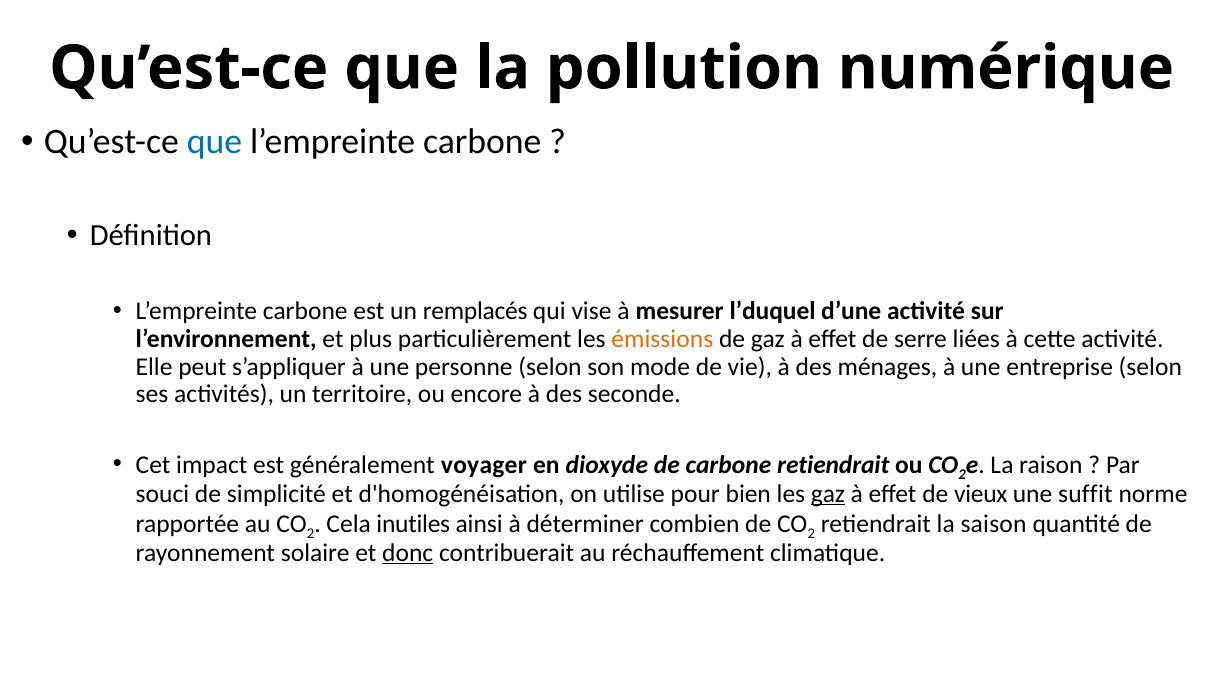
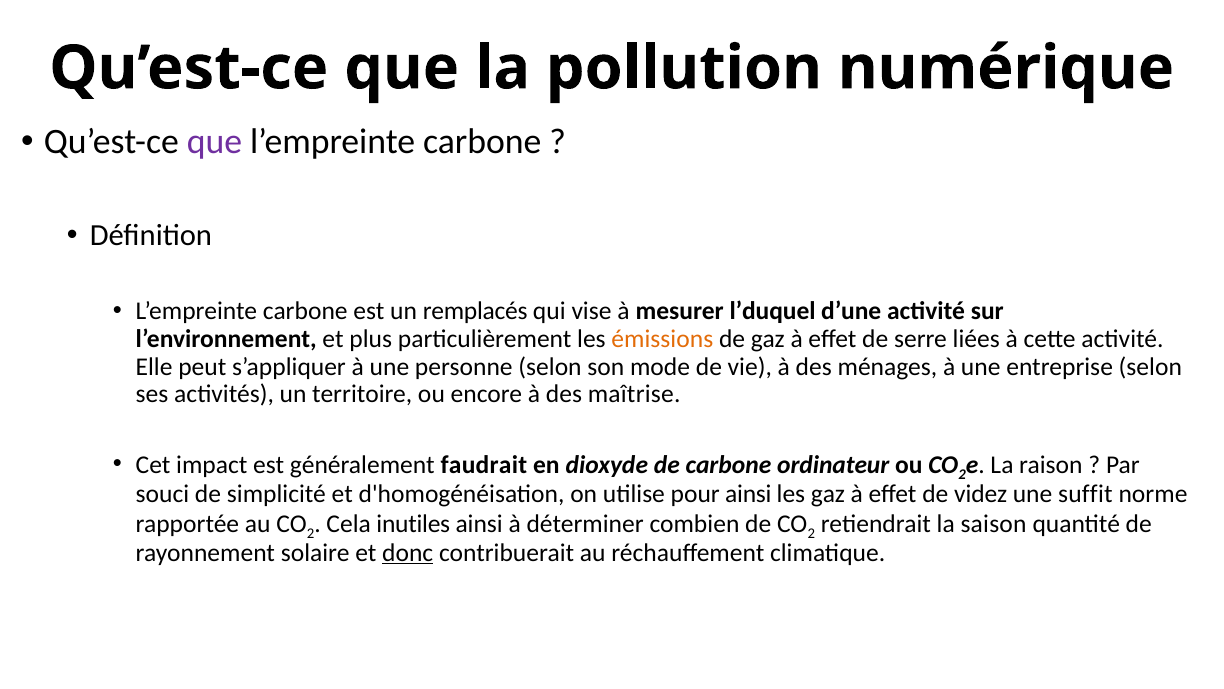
que at (214, 142) colour: blue -> purple
seconde: seconde -> maîtrise
voyager: voyager -> faudrait
carbone retiendrait: retiendrait -> ordinateur
pour bien: bien -> ainsi
gaz at (828, 493) underline: present -> none
vieux: vieux -> videz
